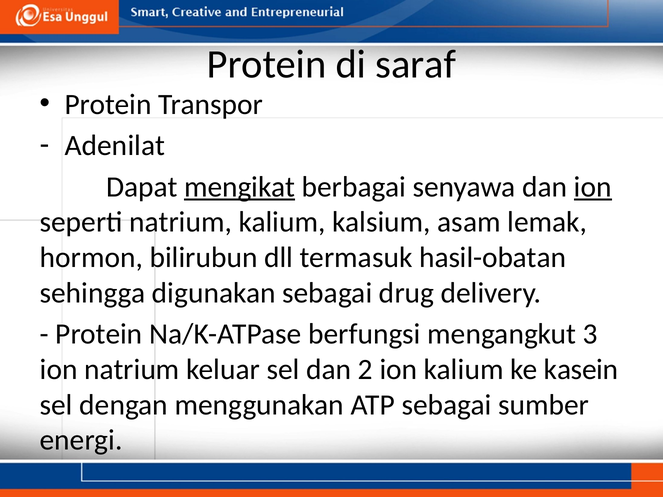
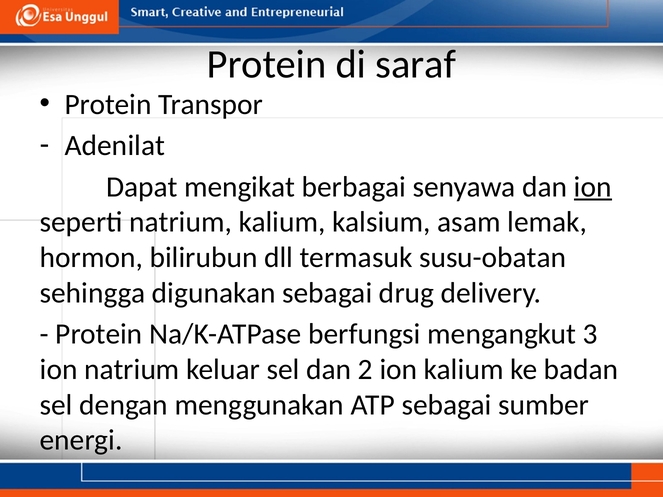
mengikat underline: present -> none
hasil-obatan: hasil-obatan -> susu-obatan
kasein: kasein -> badan
